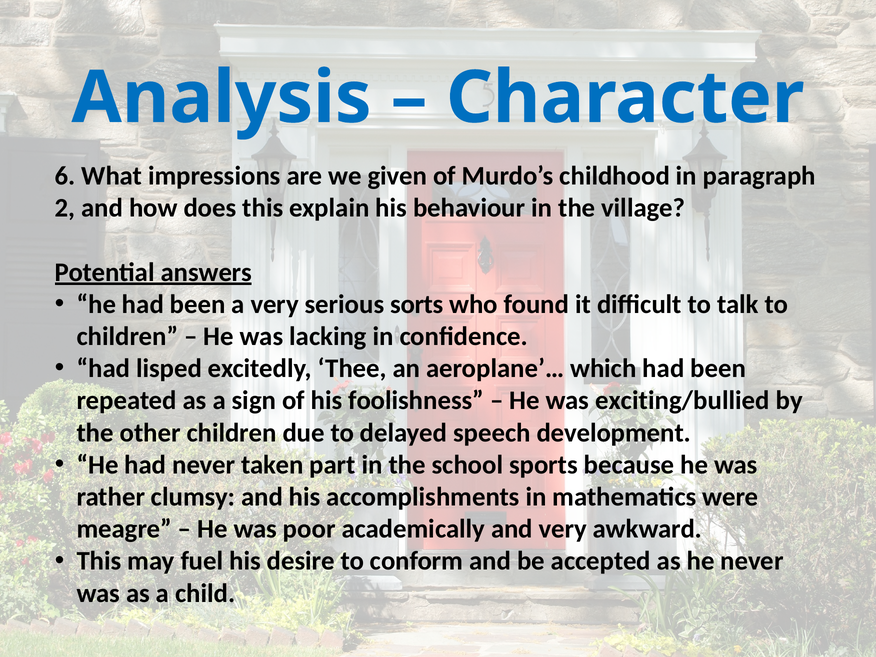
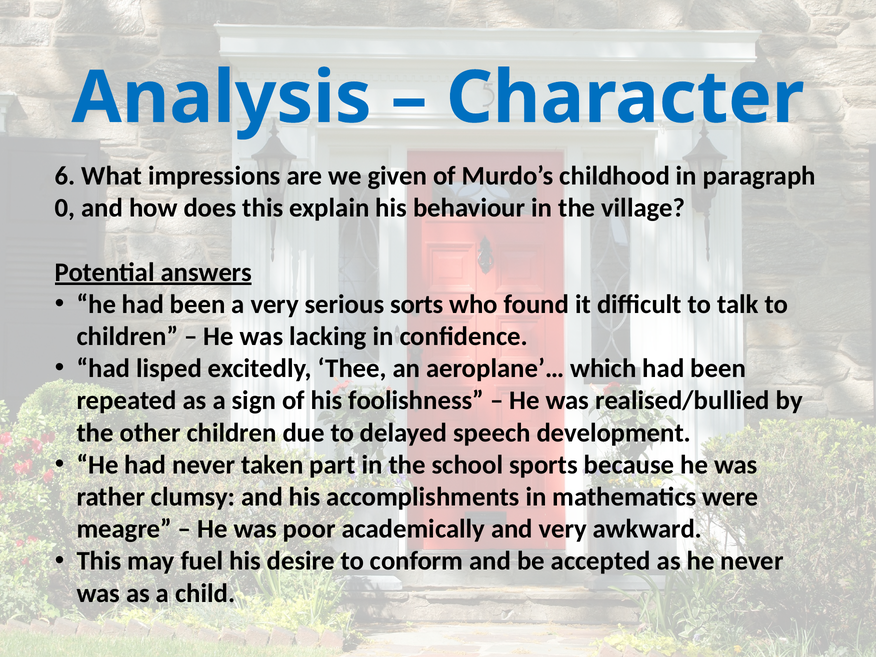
2: 2 -> 0
exciting/bullied: exciting/bullied -> realised/bullied
